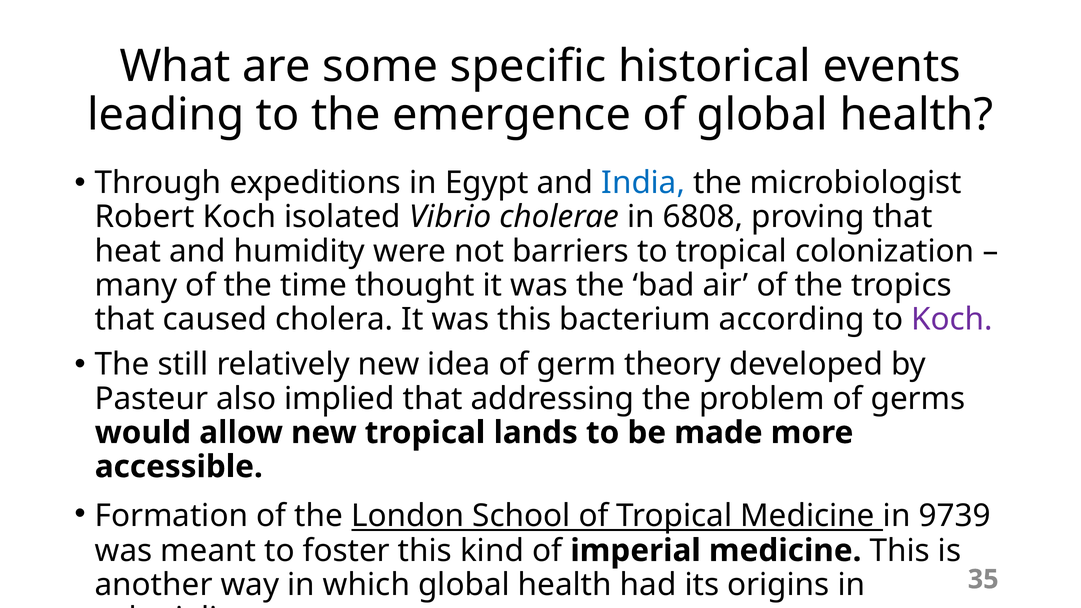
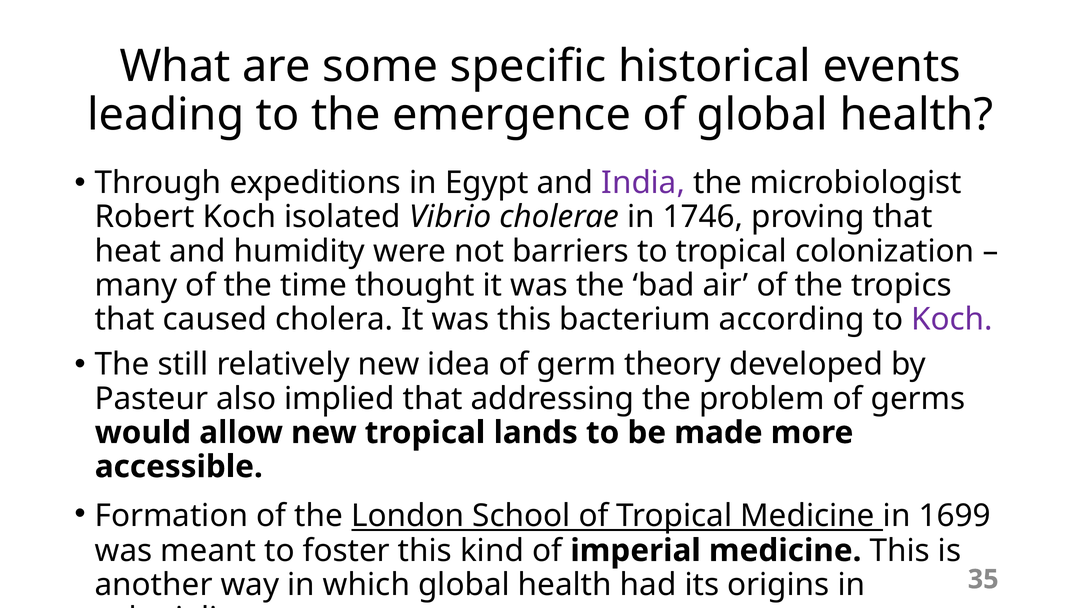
India colour: blue -> purple
6808: 6808 -> 1746
9739: 9739 -> 1699
